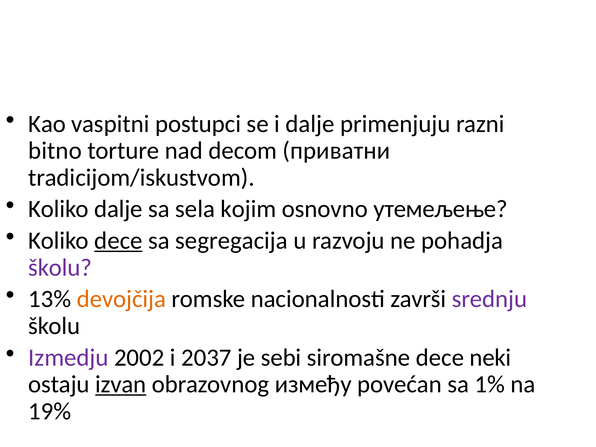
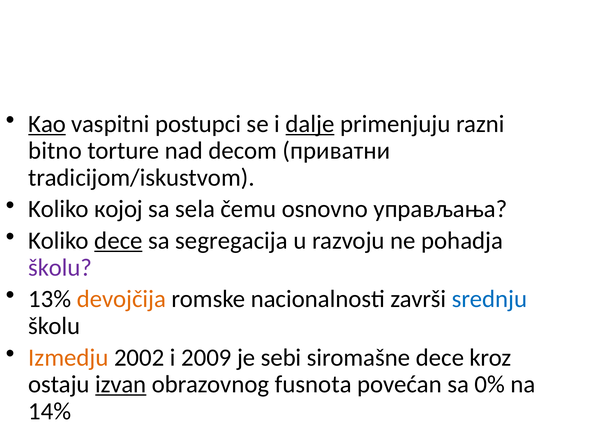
Kao underline: none -> present
dalje at (310, 124) underline: none -> present
Koliko dalje: dalje -> којој
kojim: kojim -> čemu
утемељење: утемељење -> управљања
srednju colour: purple -> blue
Izmedju colour: purple -> orange
2037: 2037 -> 2009
neki: neki -> kroz
између: између -> fusnota
1%: 1% -> 0%
19%: 19% -> 14%
